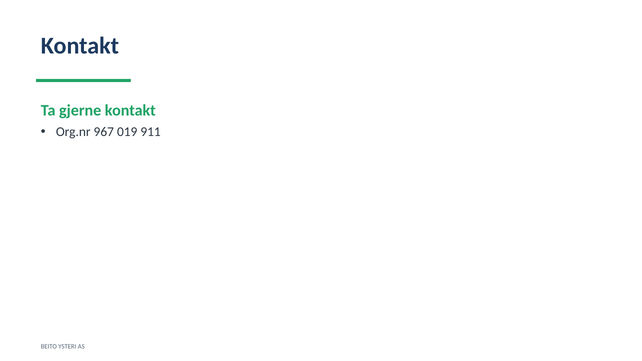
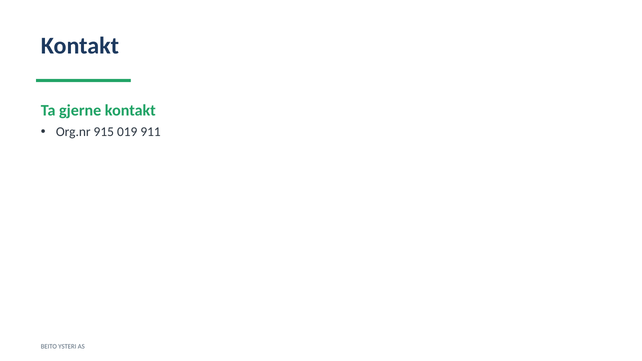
967: 967 -> 915
